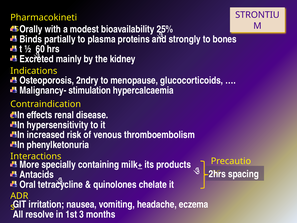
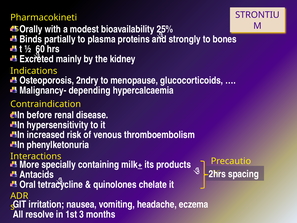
stimulation: stimulation -> depending
effects: effects -> before
